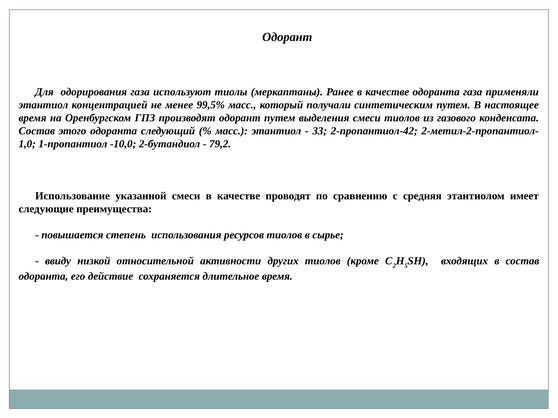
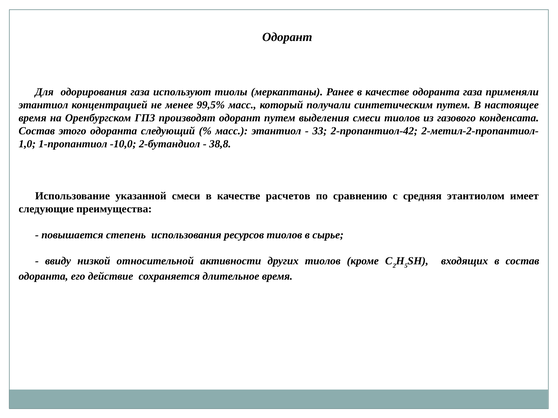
79,2: 79,2 -> 38,8
проводят: проводят -> расчетов
